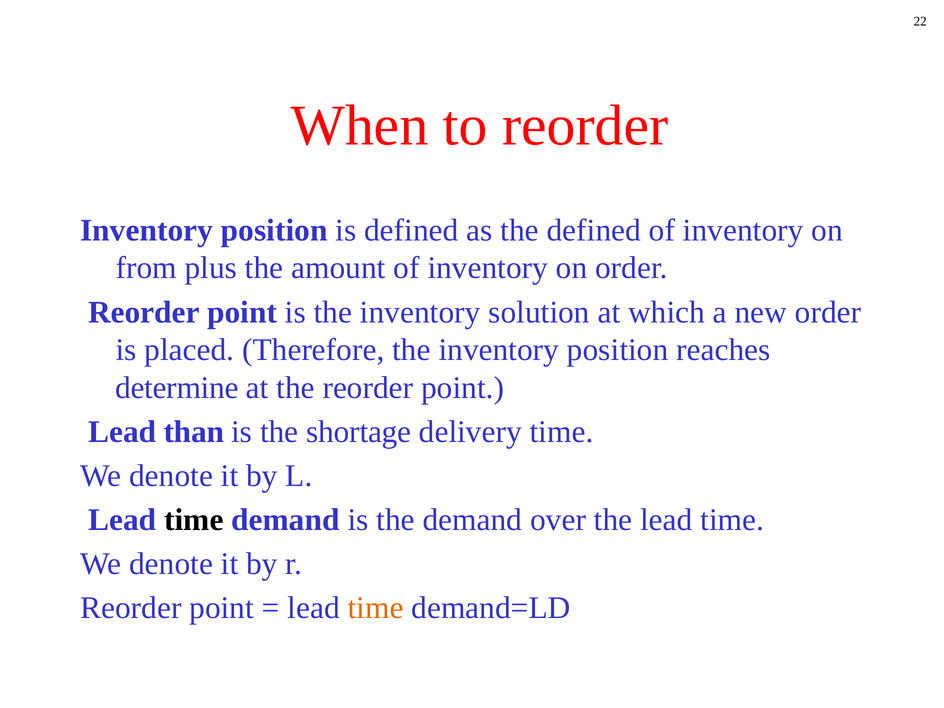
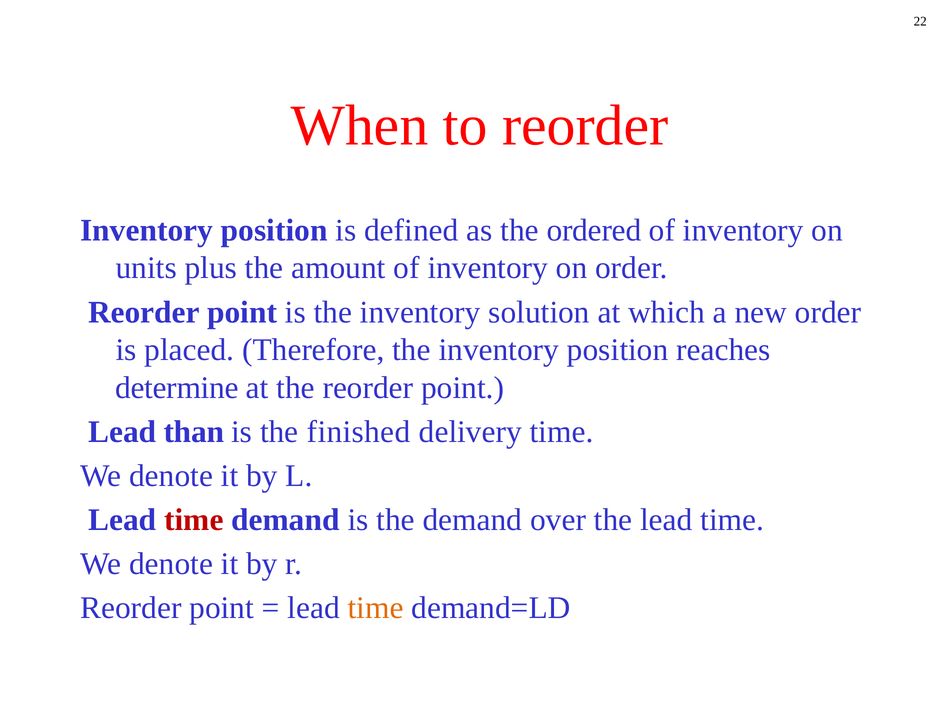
the defined: defined -> ordered
from: from -> units
shortage: shortage -> finished
time at (194, 520) colour: black -> red
